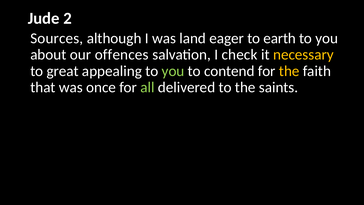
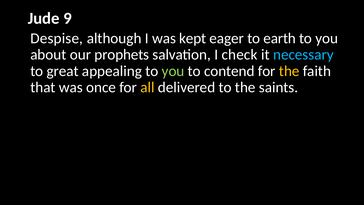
2: 2 -> 9
Sources: Sources -> Despise
land: land -> kept
offences: offences -> prophets
necessary colour: yellow -> light blue
all colour: light green -> yellow
